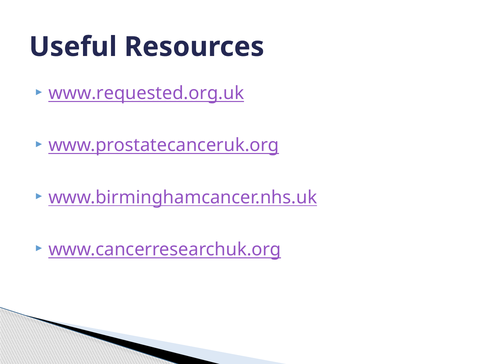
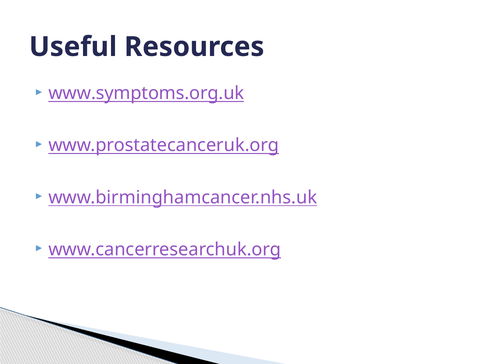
www.requested.org.uk: www.requested.org.uk -> www.symptoms.org.uk
